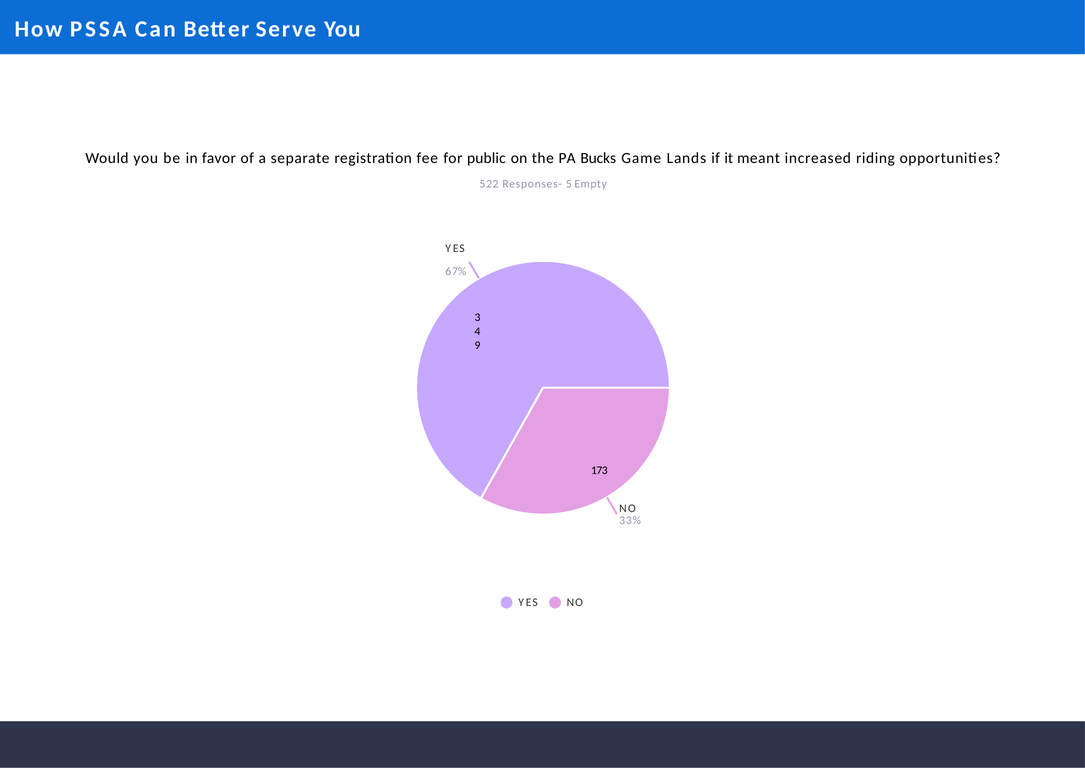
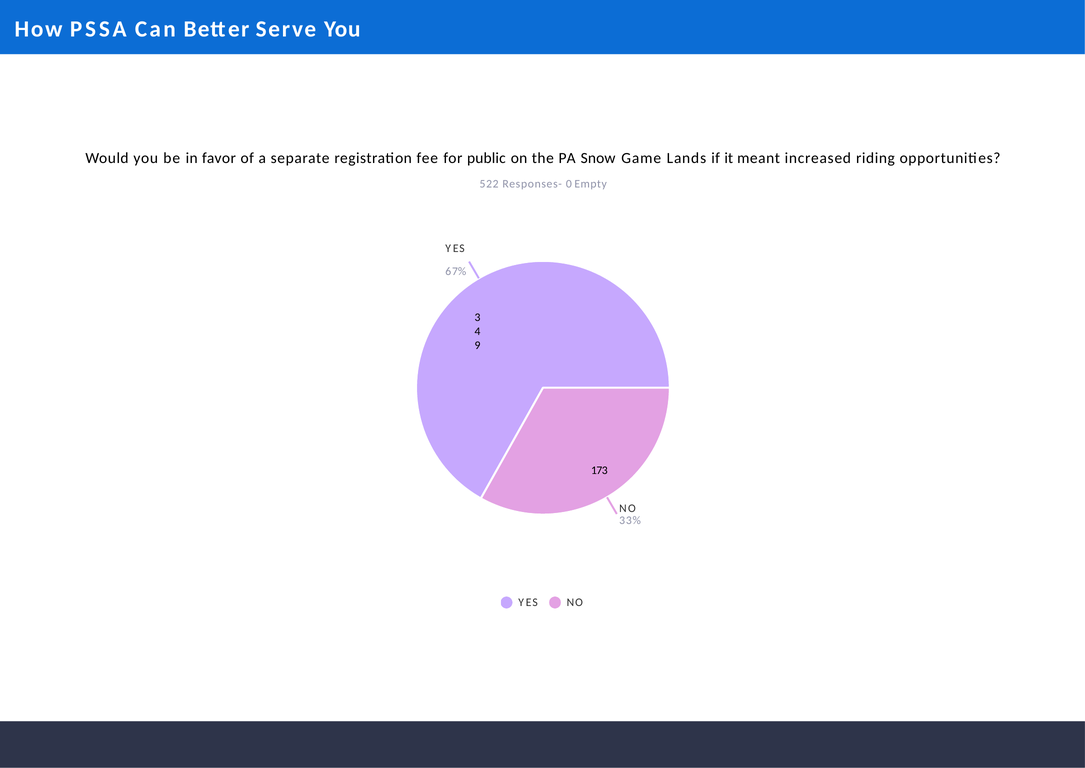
Bucks: Bucks -> Snow
5: 5 -> 0
